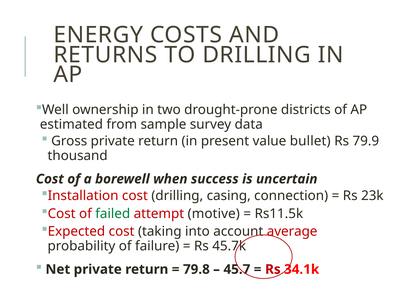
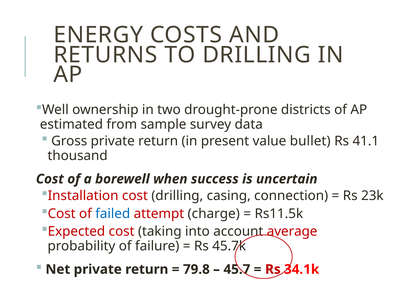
79.9: 79.9 -> 41.1
failed colour: green -> blue
motive: motive -> charge
